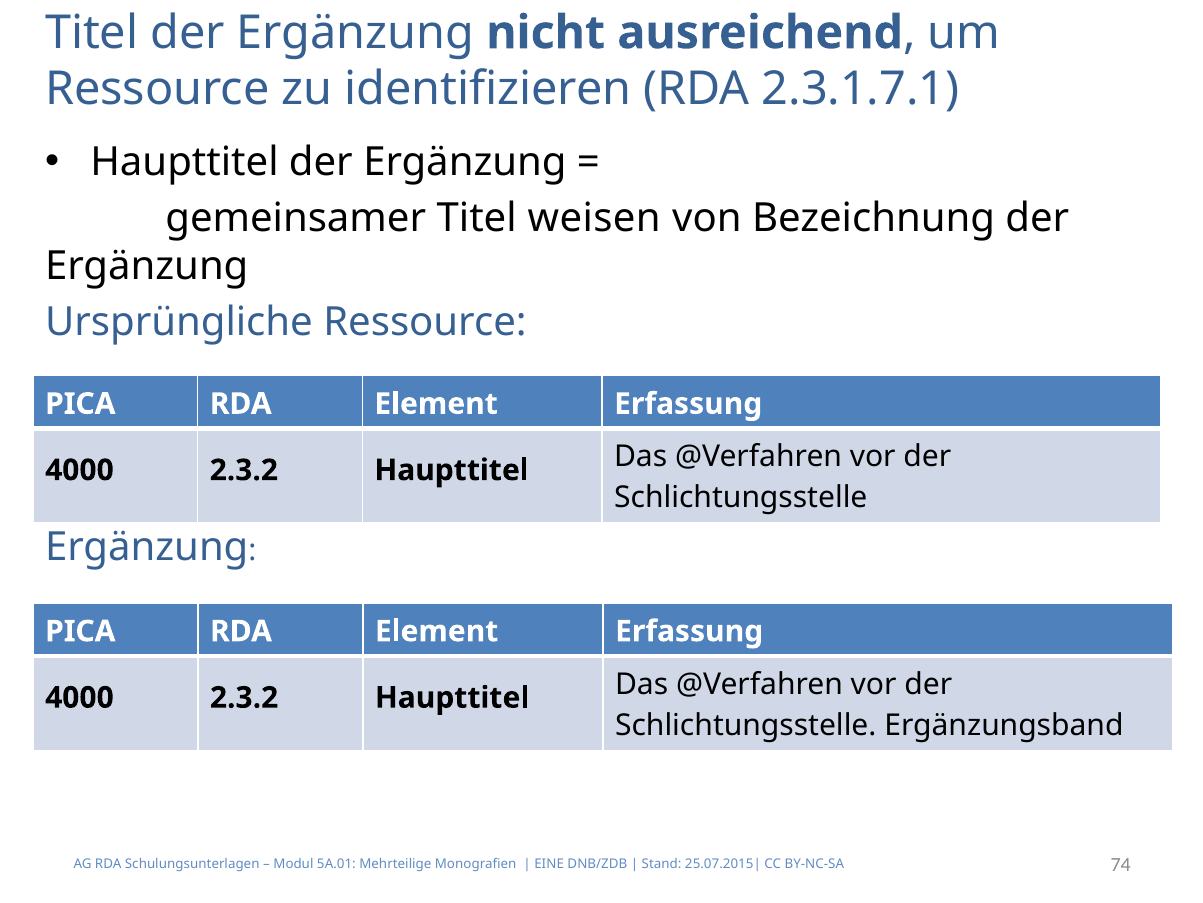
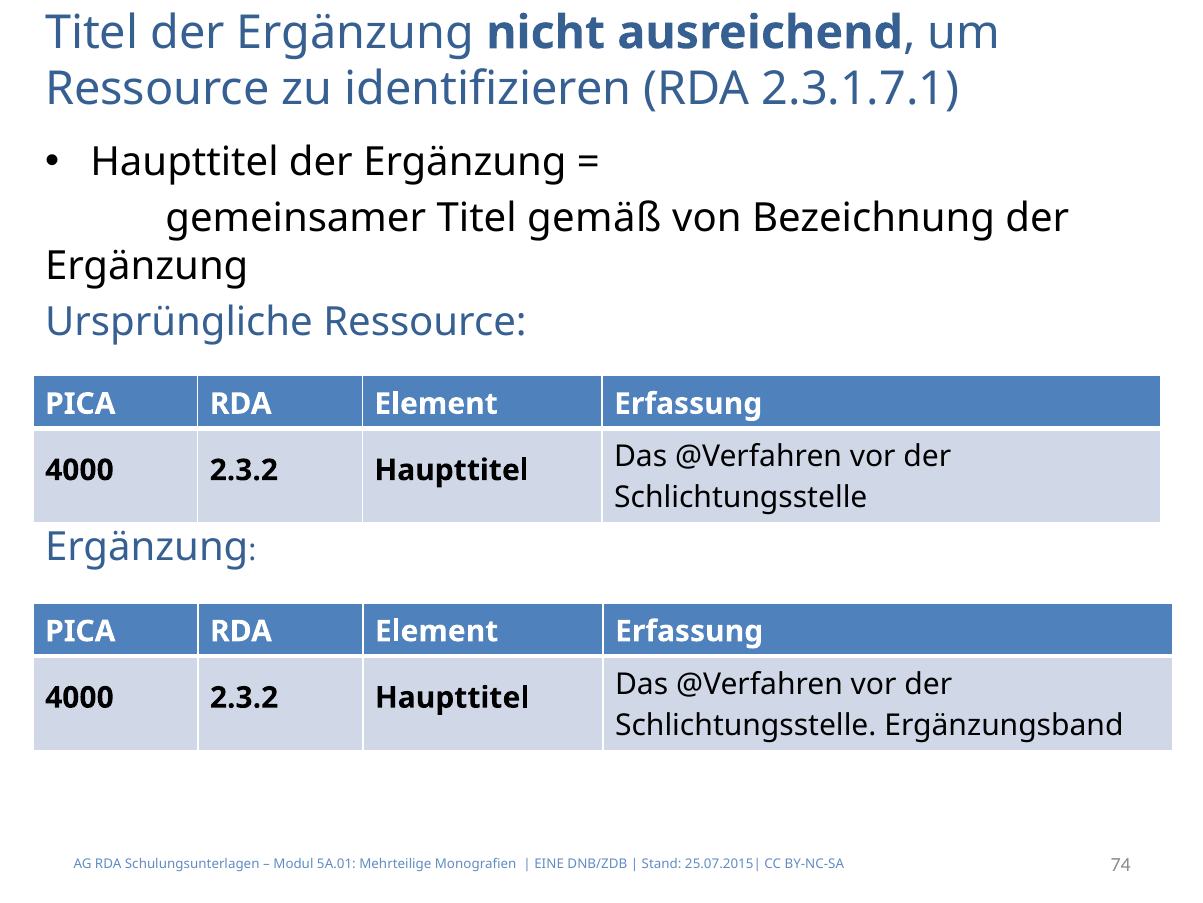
weisen: weisen -> gemäß
